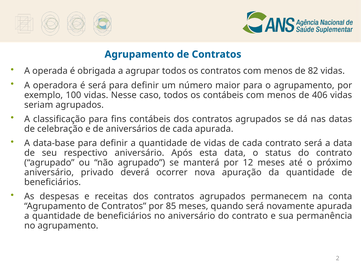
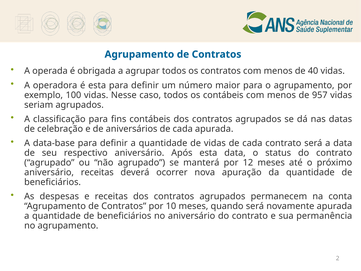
82: 82 -> 40
é será: será -> esta
406: 406 -> 957
aniversário privado: privado -> receitas
85: 85 -> 10
